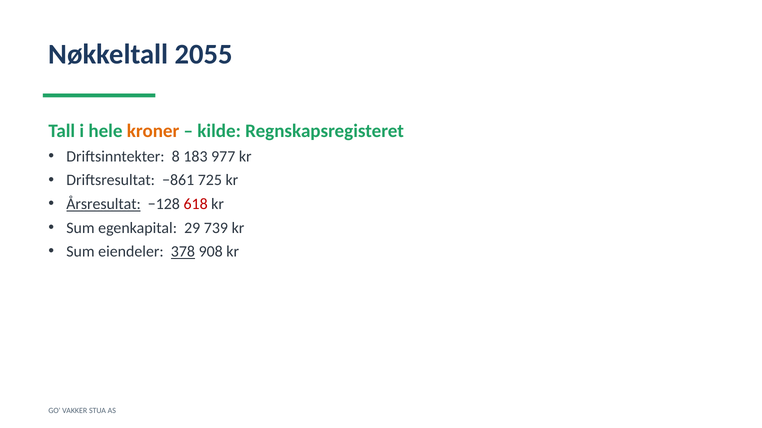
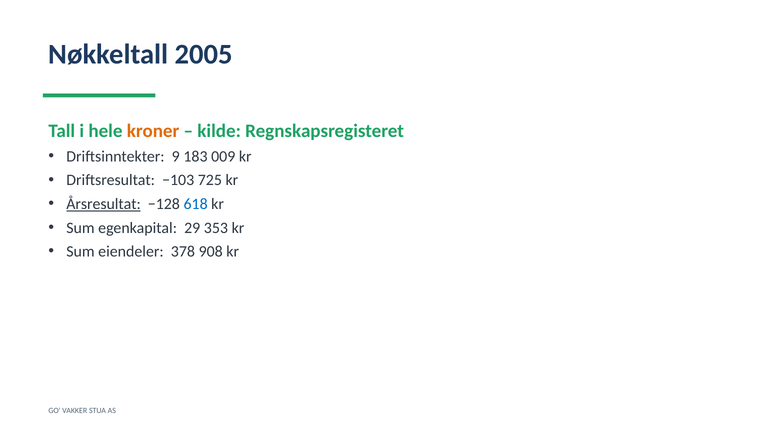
2055: 2055 -> 2005
8: 8 -> 9
977: 977 -> 009
−861: −861 -> −103
618 colour: red -> blue
739: 739 -> 353
378 underline: present -> none
